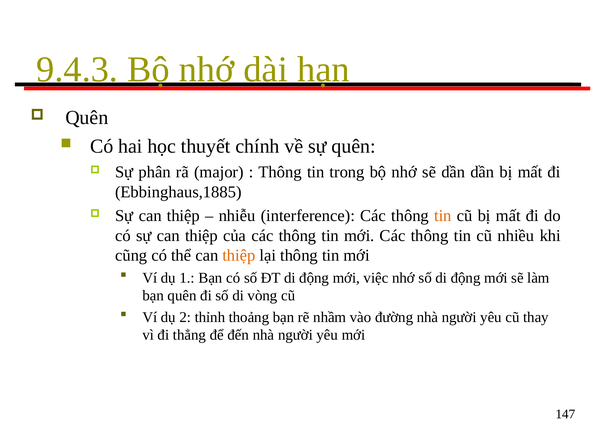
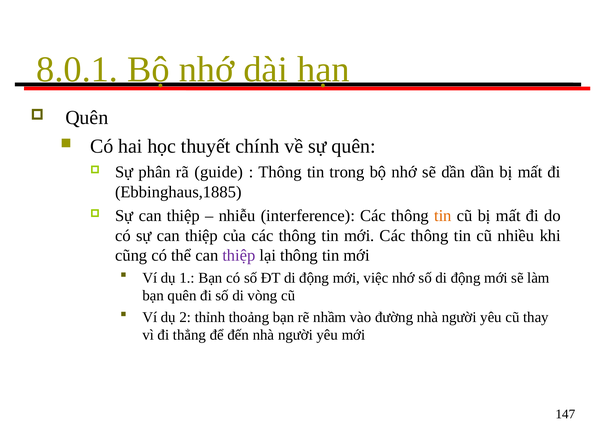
9.4.3: 9.4.3 -> 8.0.1
major: major -> guide
thiệp at (239, 256) colour: orange -> purple
